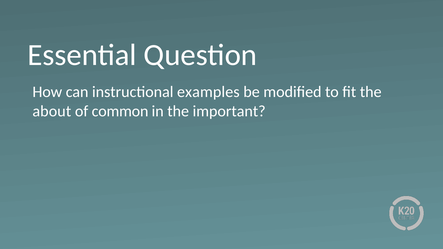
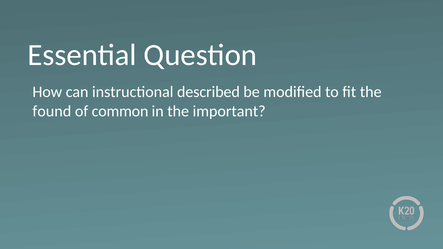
examples: examples -> described
about: about -> found
